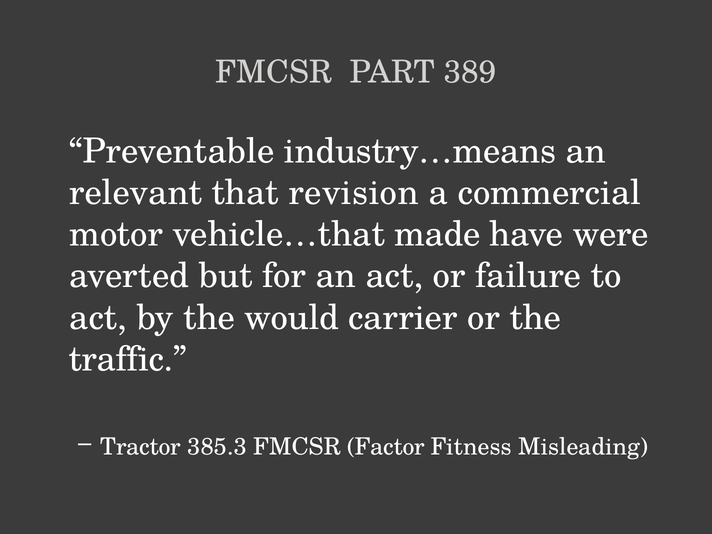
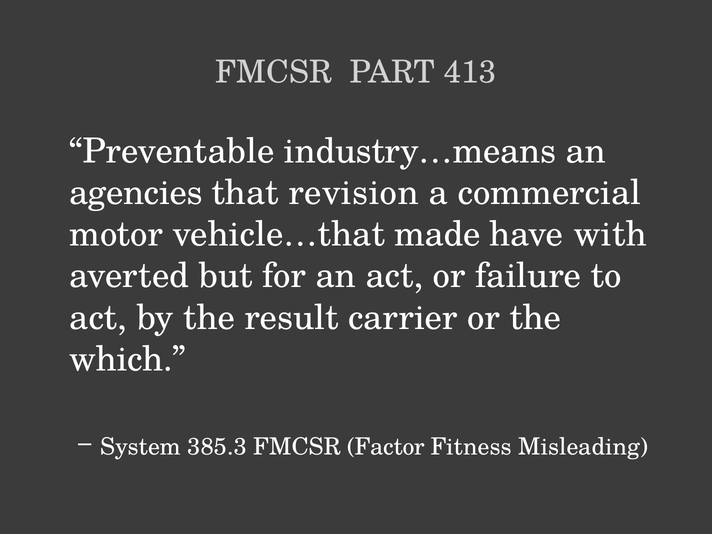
389: 389 -> 413
relevant: relevant -> agencies
were: were -> with
would: would -> result
traffic: traffic -> which
Tractor: Tractor -> System
